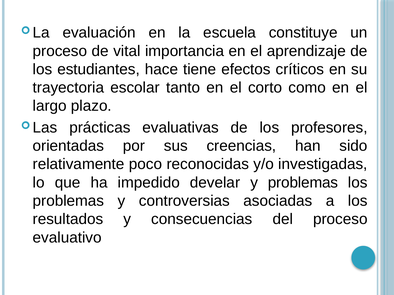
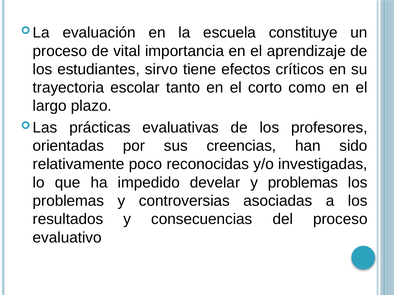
hace: hace -> sirvo
